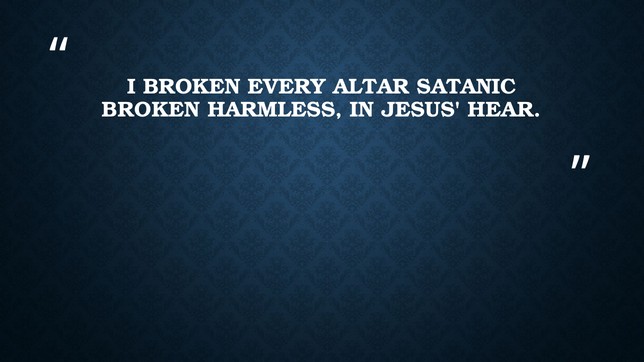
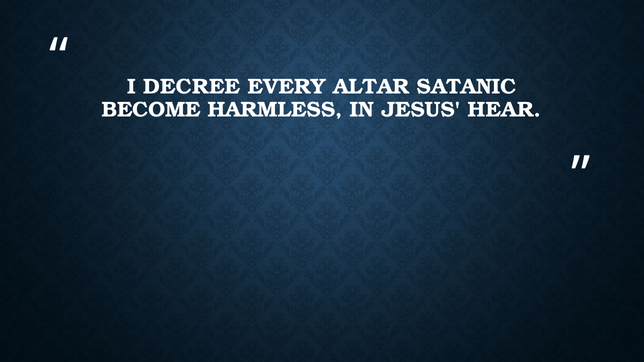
I BROKEN: BROKEN -> DECREE
BROKEN at (151, 110): BROKEN -> BECOME
